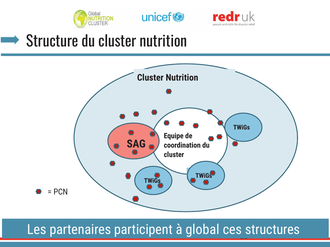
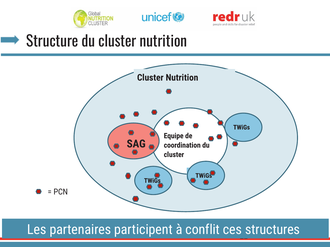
global: global -> conflit
